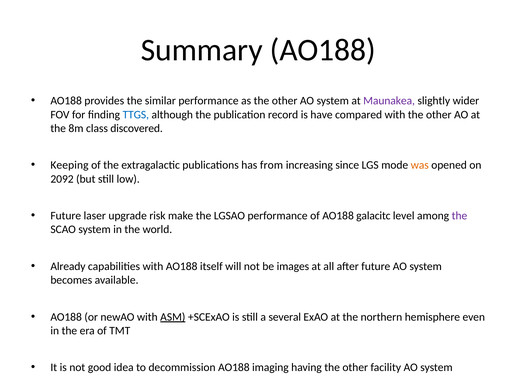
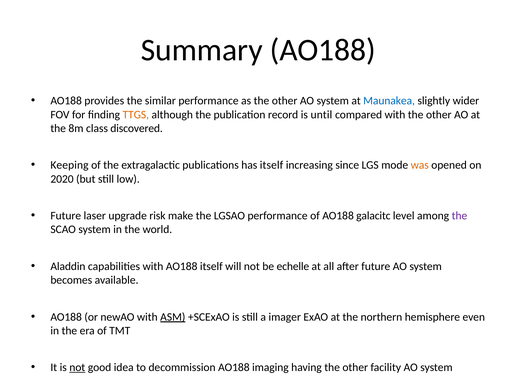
Maunakea colour: purple -> blue
TTGS colour: blue -> orange
have: have -> until
has from: from -> itself
2092: 2092 -> 2020
Already: Already -> Aladdin
images: images -> echelle
several: several -> imager
not at (77, 367) underline: none -> present
